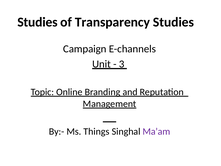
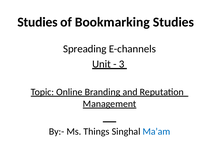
Transparency: Transparency -> Bookmarking
Campaign: Campaign -> Spreading
Ma’am colour: purple -> blue
